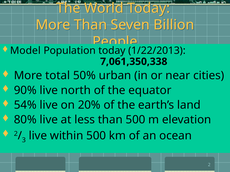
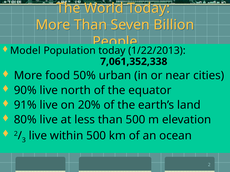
7,061,350,338: 7,061,350,338 -> 7,061,352,338
total: total -> food
54%: 54% -> 91%
